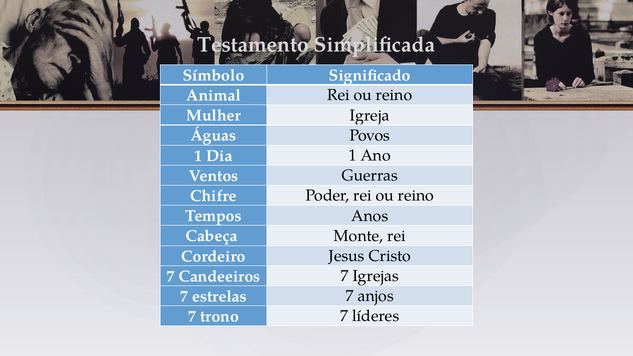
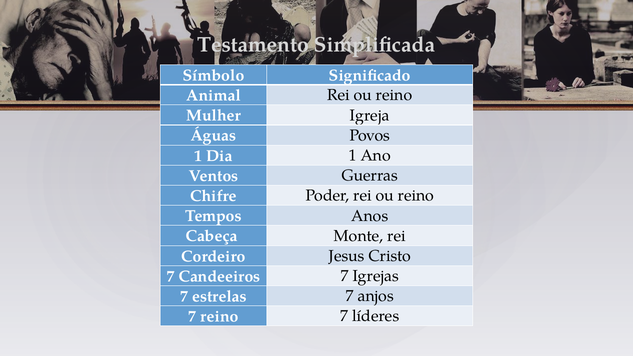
7 trono: trono -> reino
